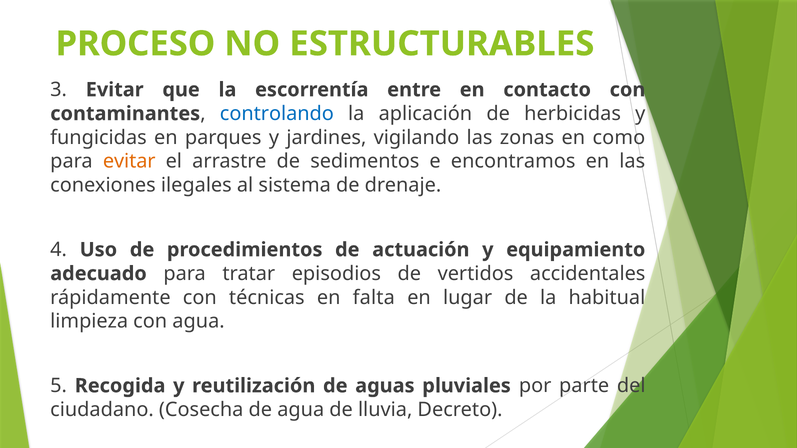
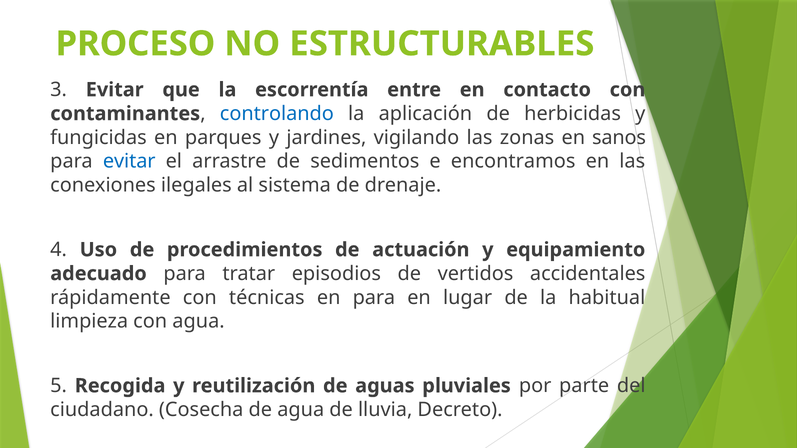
como: como -> sanos
evitar at (129, 162) colour: orange -> blue
en falta: falta -> para
